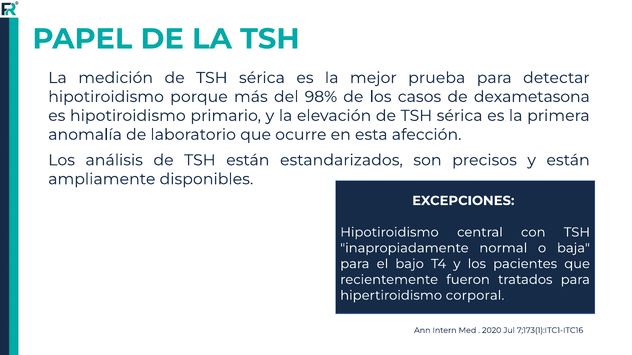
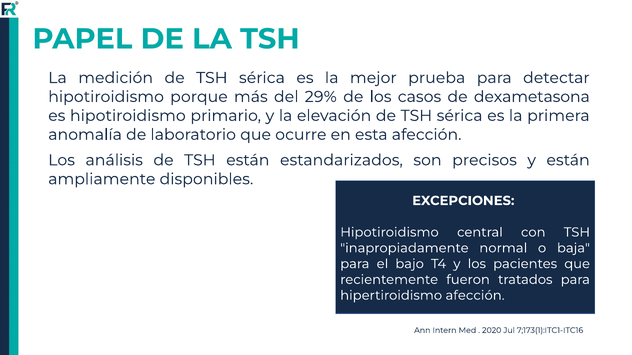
98%: 98% -> 29%
hipertiroidismo corporal: corporal -> afección
